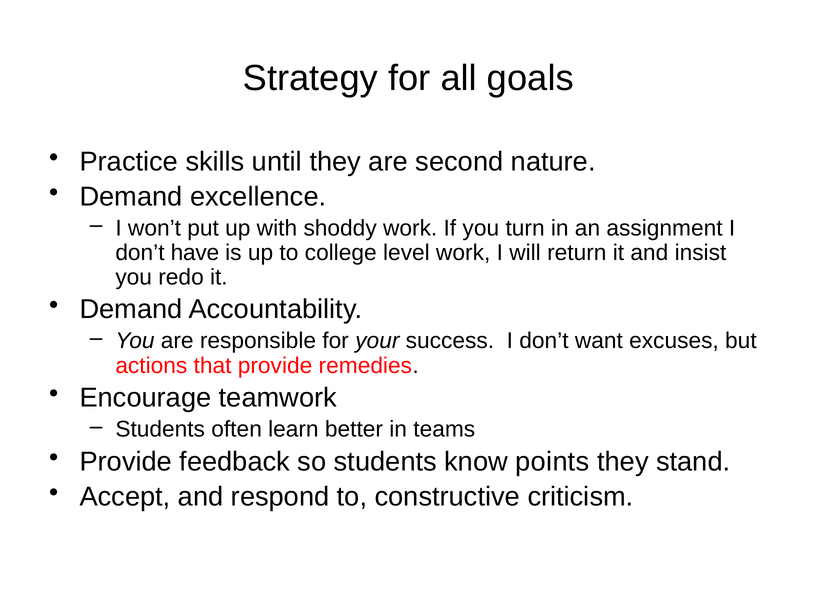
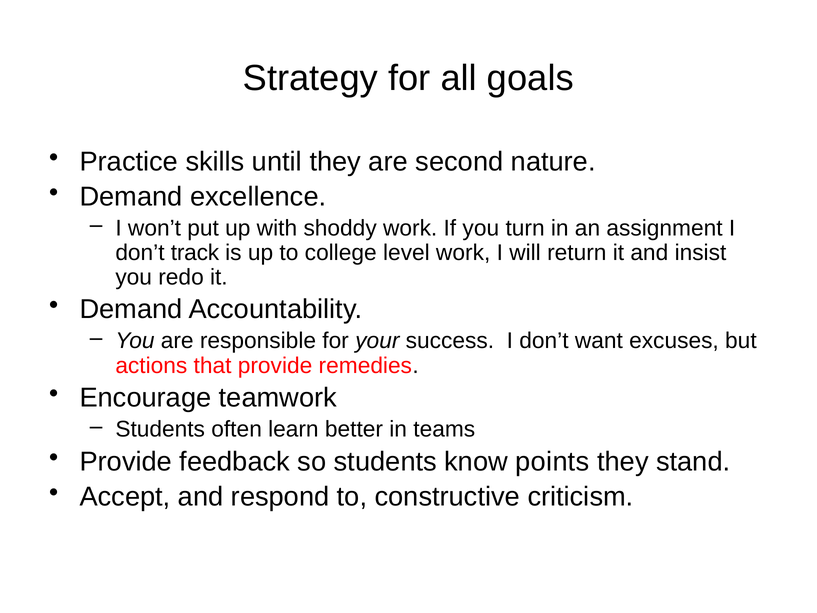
have: have -> track
